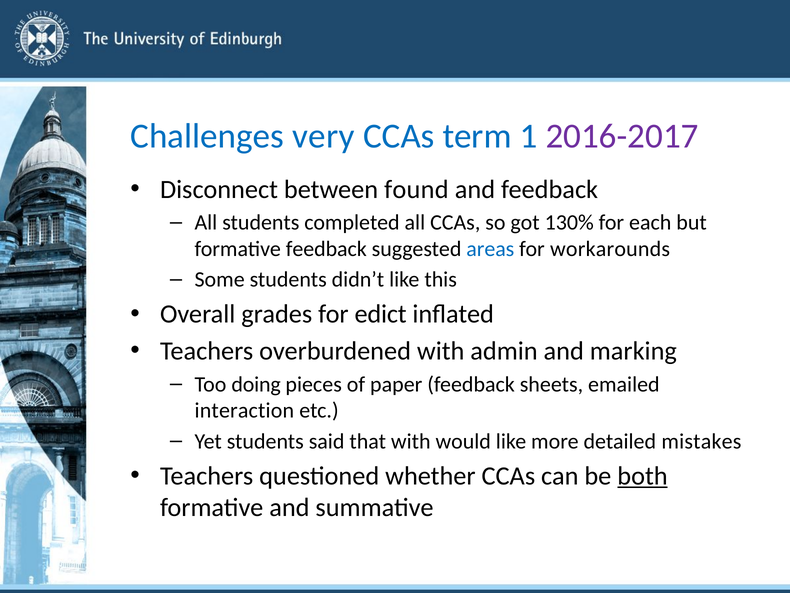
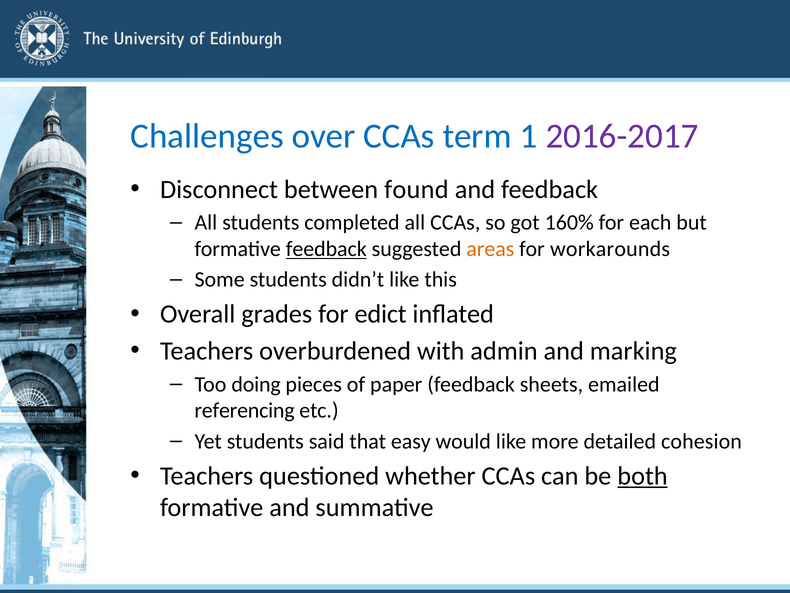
very: very -> over
130%: 130% -> 160%
feedback at (326, 249) underline: none -> present
areas colour: blue -> orange
interaction: interaction -> referencing
that with: with -> easy
mistakes: mistakes -> cohesion
